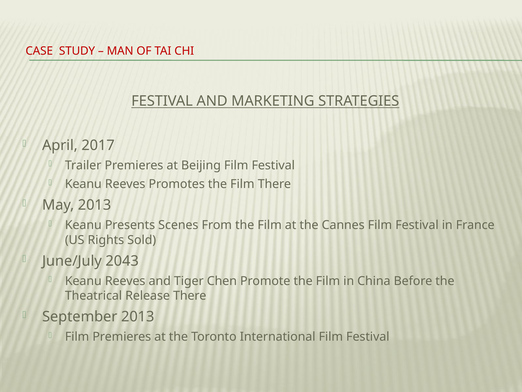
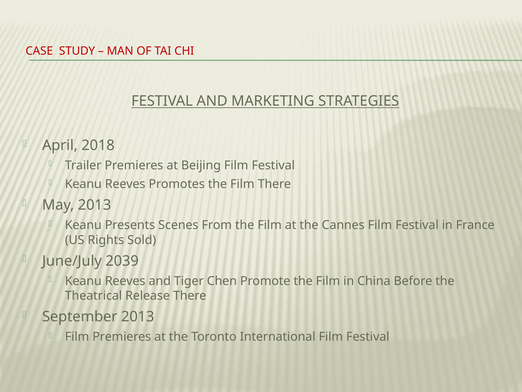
2017: 2017 -> 2018
2043: 2043 -> 2039
